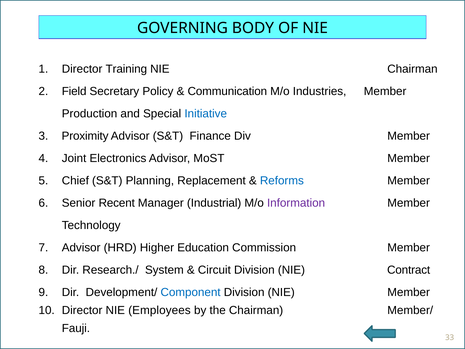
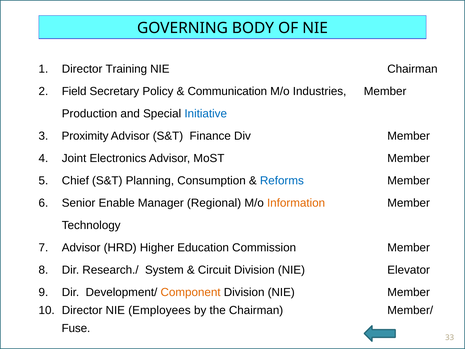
Replacement: Replacement -> Consumption
Recent: Recent -> Enable
Industrial: Industrial -> Regional
Information colour: purple -> orange
Contract: Contract -> Elevator
Component colour: blue -> orange
Fauji: Fauji -> Fuse
